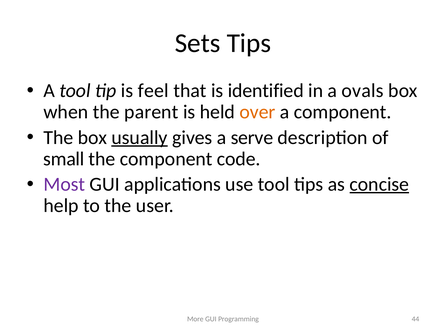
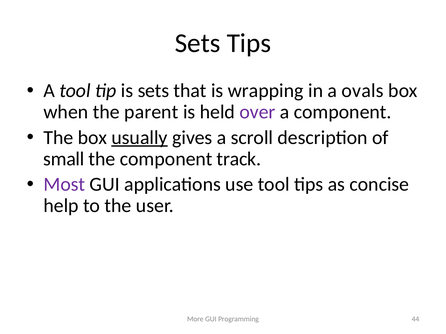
is feel: feel -> sets
identified: identified -> wrapping
over colour: orange -> purple
serve: serve -> scroll
code: code -> track
concise underline: present -> none
